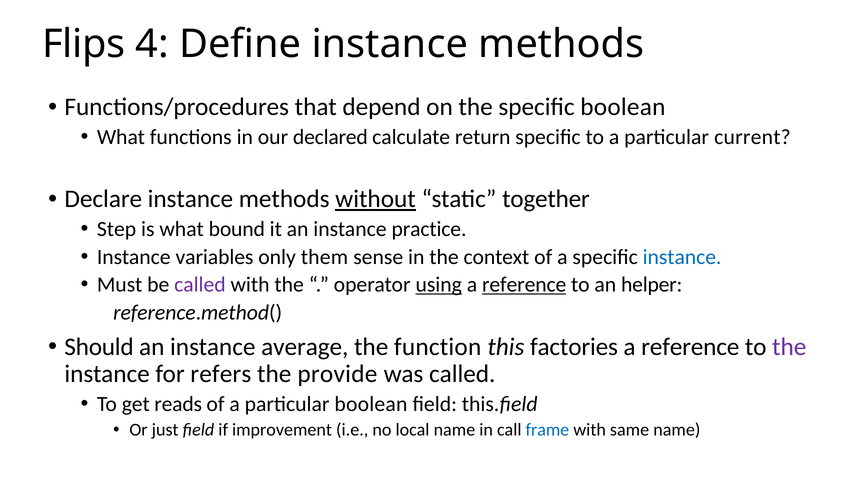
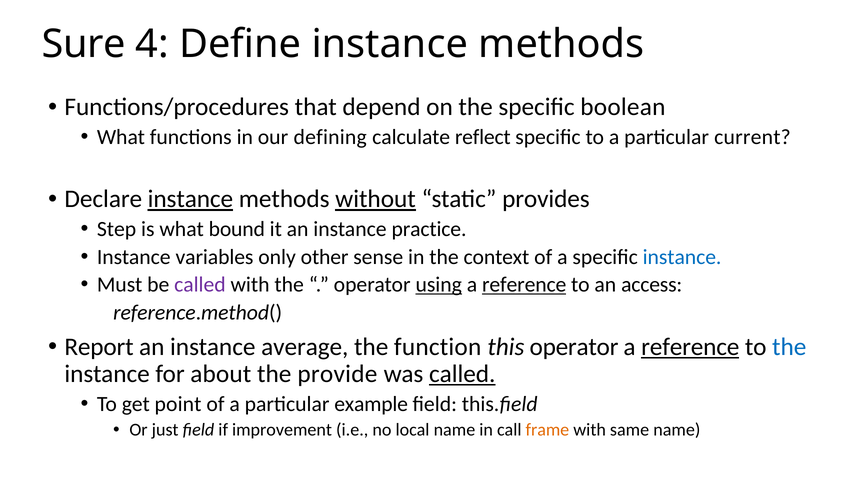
Flips: Flips -> Sure
declared: declared -> defining
return: return -> reflect
instance at (190, 199) underline: none -> present
together: together -> provides
them: them -> other
helper: helper -> access
Should: Should -> Report
this factories: factories -> operator
reference at (690, 347) underline: none -> present
the at (789, 347) colour: purple -> blue
refers: refers -> about
called at (462, 375) underline: none -> present
reads: reads -> point
particular boolean: boolean -> example
frame colour: blue -> orange
